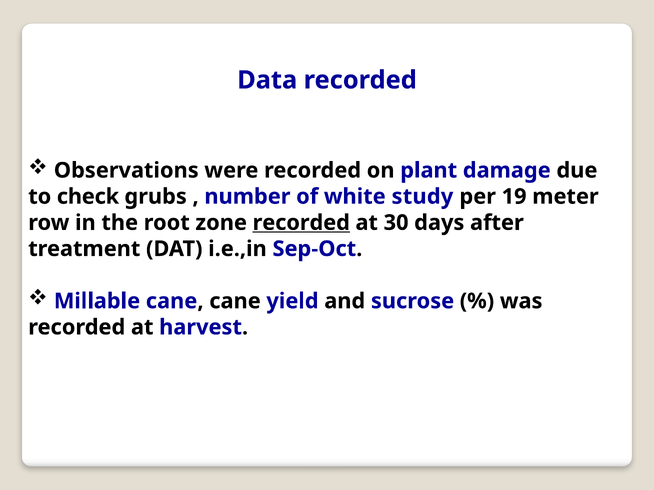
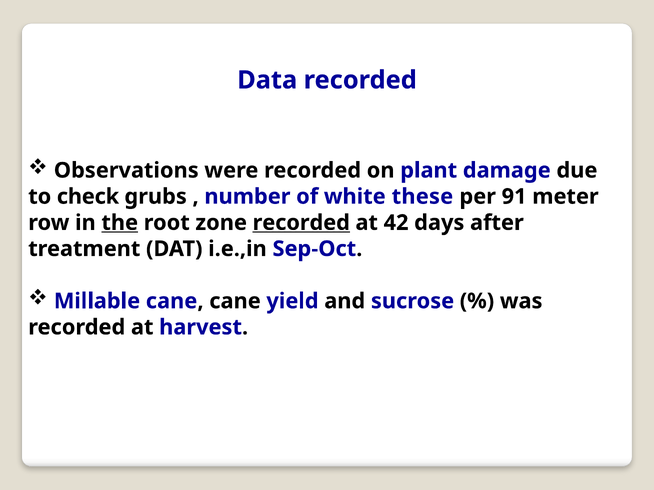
study: study -> these
19: 19 -> 91
the underline: none -> present
30: 30 -> 42
